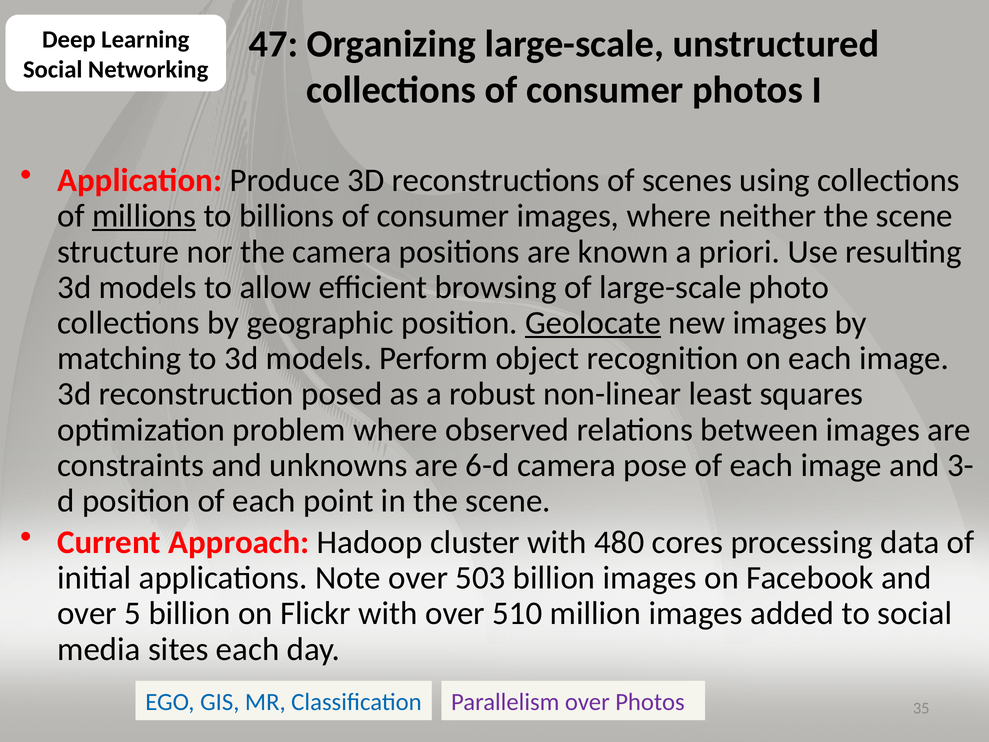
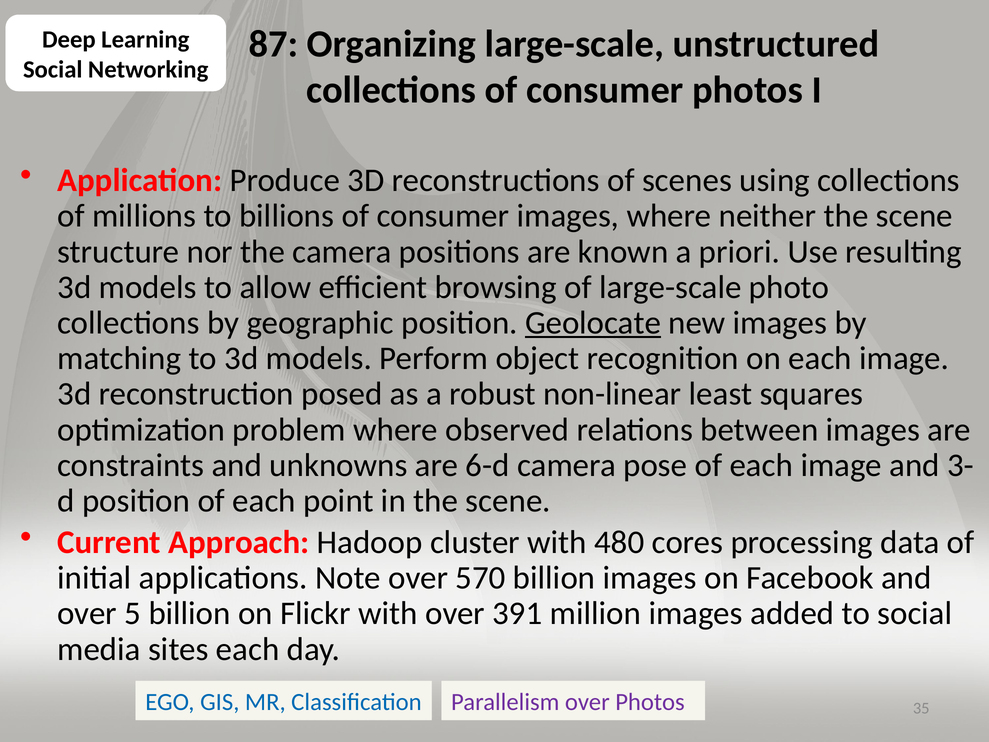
47: 47 -> 87
millions underline: present -> none
503: 503 -> 570
510: 510 -> 391
